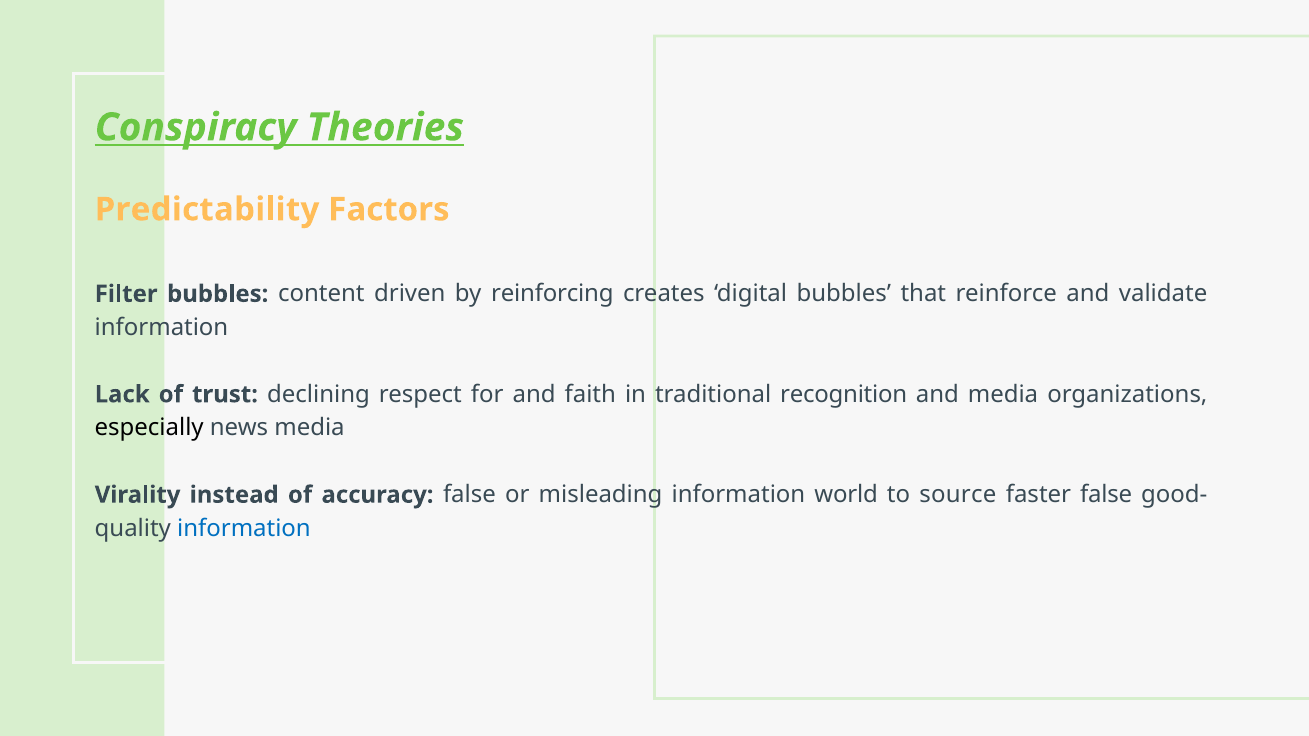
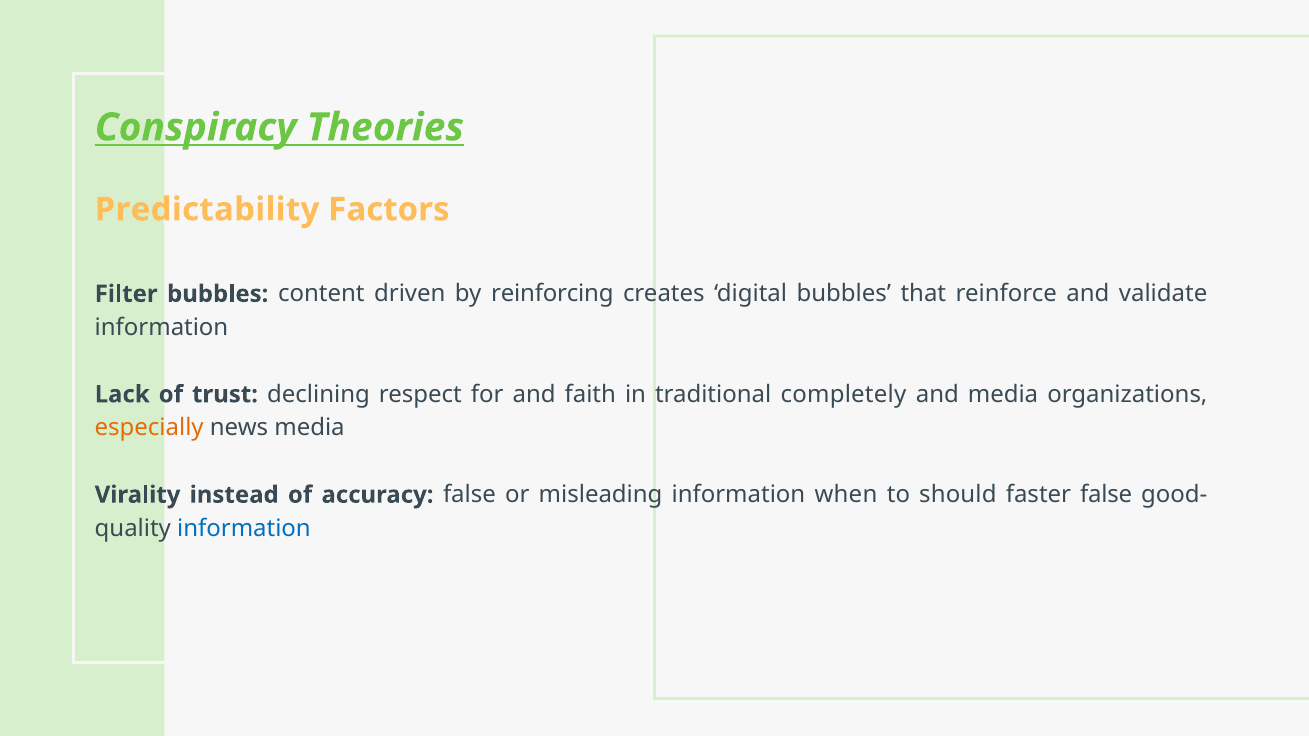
recognition: recognition -> completely
especially colour: black -> orange
world: world -> when
source: source -> should
